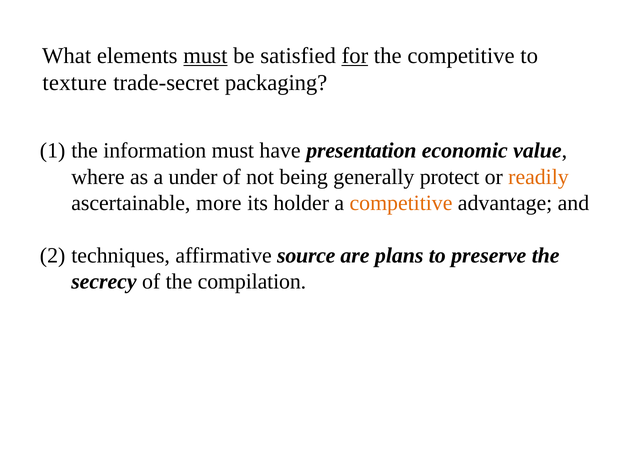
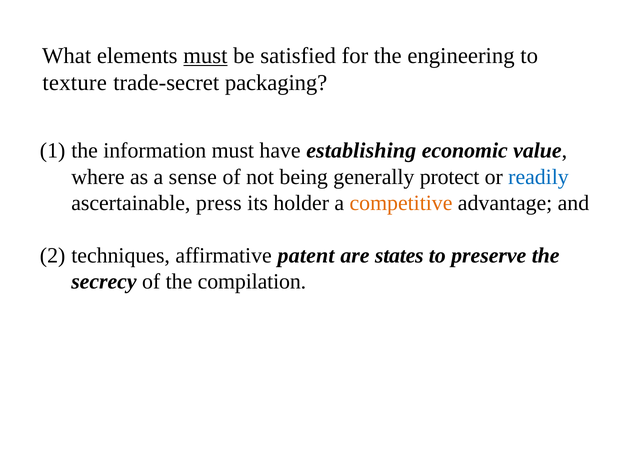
for underline: present -> none
the competitive: competitive -> engineering
presentation: presentation -> establishing
under: under -> sense
readily colour: orange -> blue
more: more -> press
source: source -> patent
plans: plans -> states
